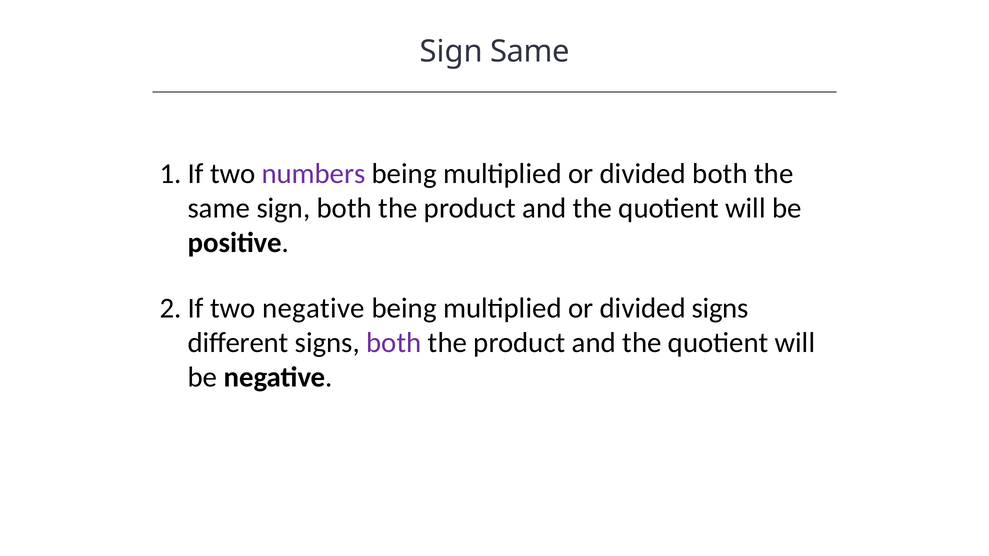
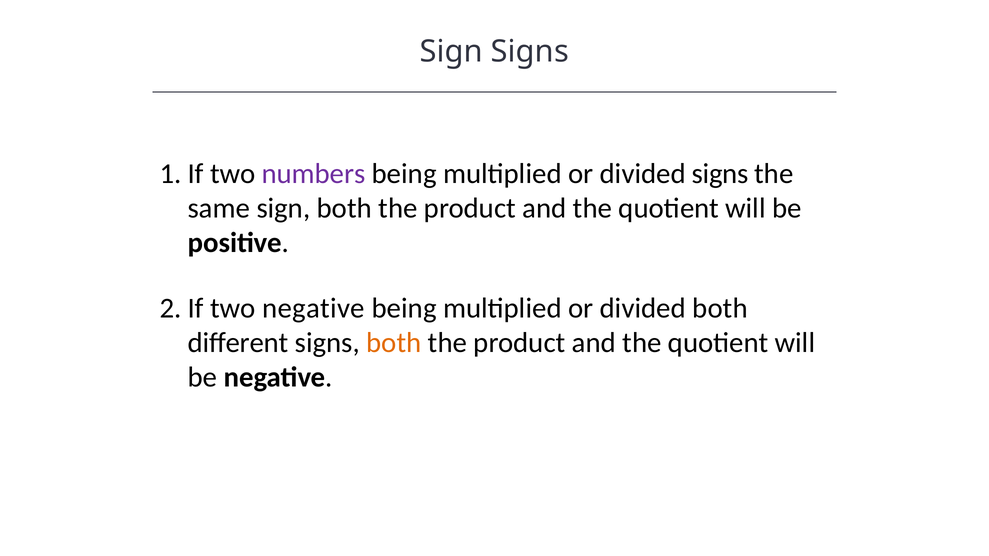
Sign Same: Same -> Signs
divided both: both -> signs
divided signs: signs -> both
both at (394, 343) colour: purple -> orange
